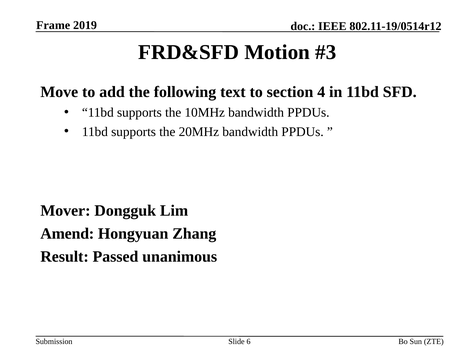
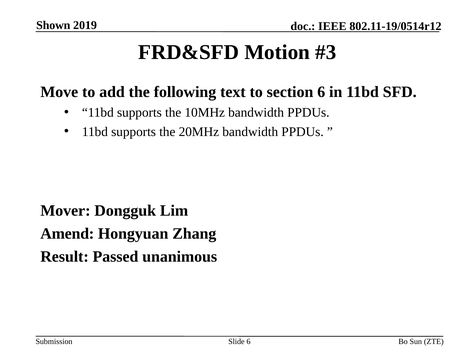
Frame: Frame -> Shown
section 4: 4 -> 6
